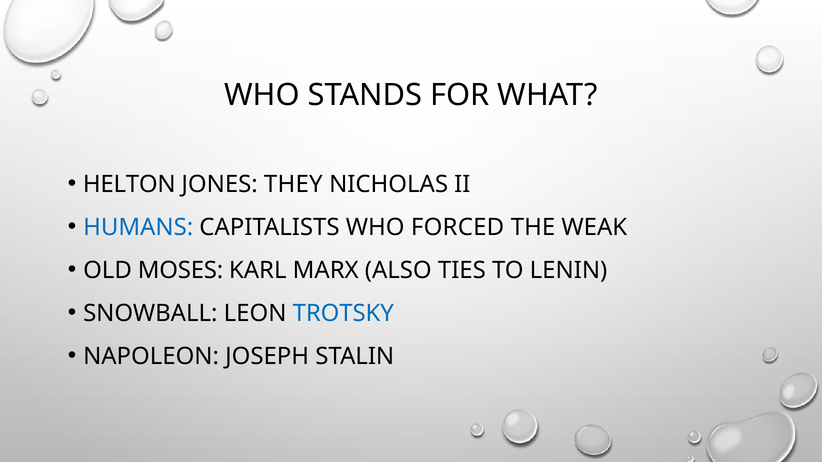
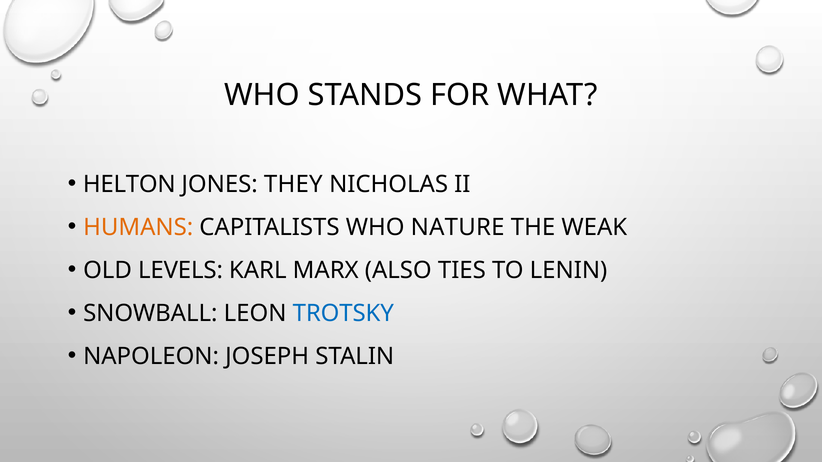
HUMANS colour: blue -> orange
FORCED: FORCED -> NATURE
MOSES: MOSES -> LEVELS
